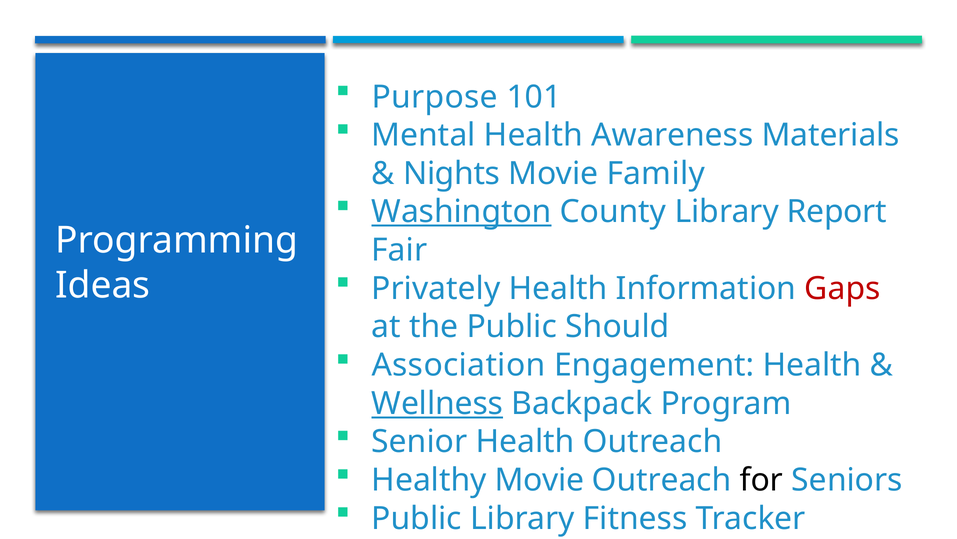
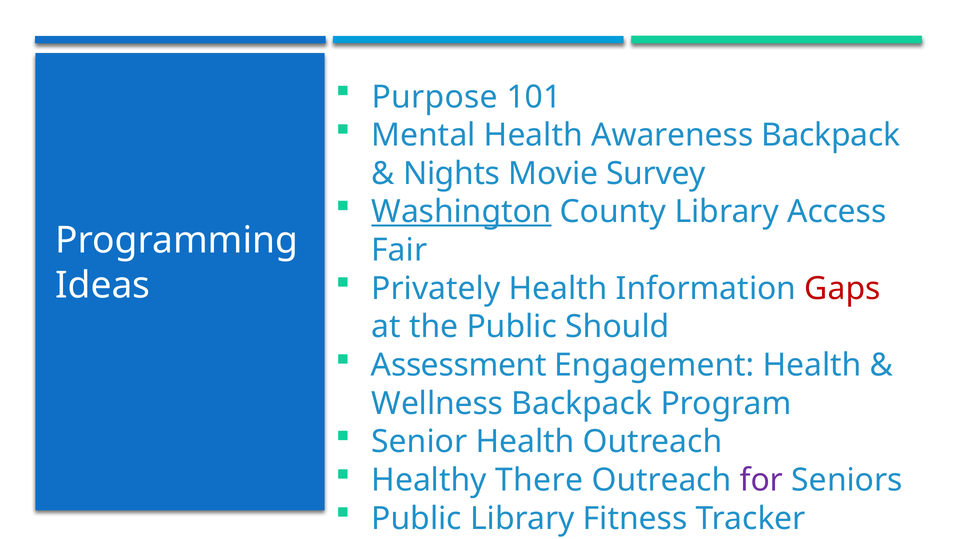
Awareness Materials: Materials -> Backpack
Family: Family -> Survey
Report: Report -> Access
Association: Association -> Assessment
Wellness underline: present -> none
Healthy Movie: Movie -> There
for colour: black -> purple
